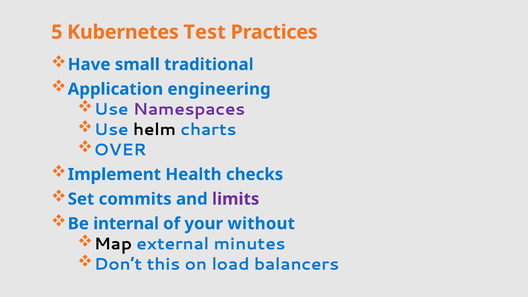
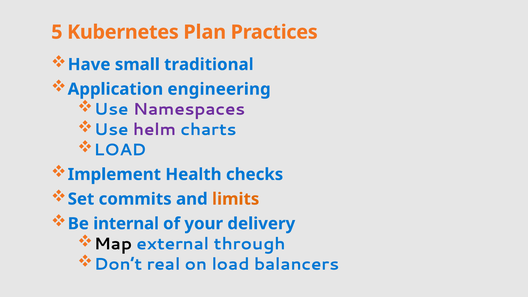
Test: Test -> Plan
helm colour: black -> purple
OVER at (120, 150): OVER -> LOAD
limits colour: purple -> orange
without: without -> delivery
minutes: minutes -> through
this: this -> real
